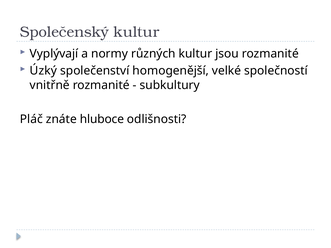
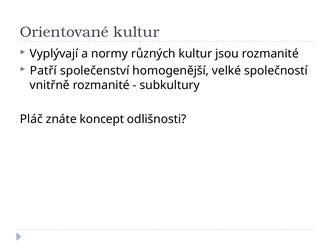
Společenský: Společenský -> Orientované
Úzký: Úzký -> Patří
hluboce: hluboce -> koncept
